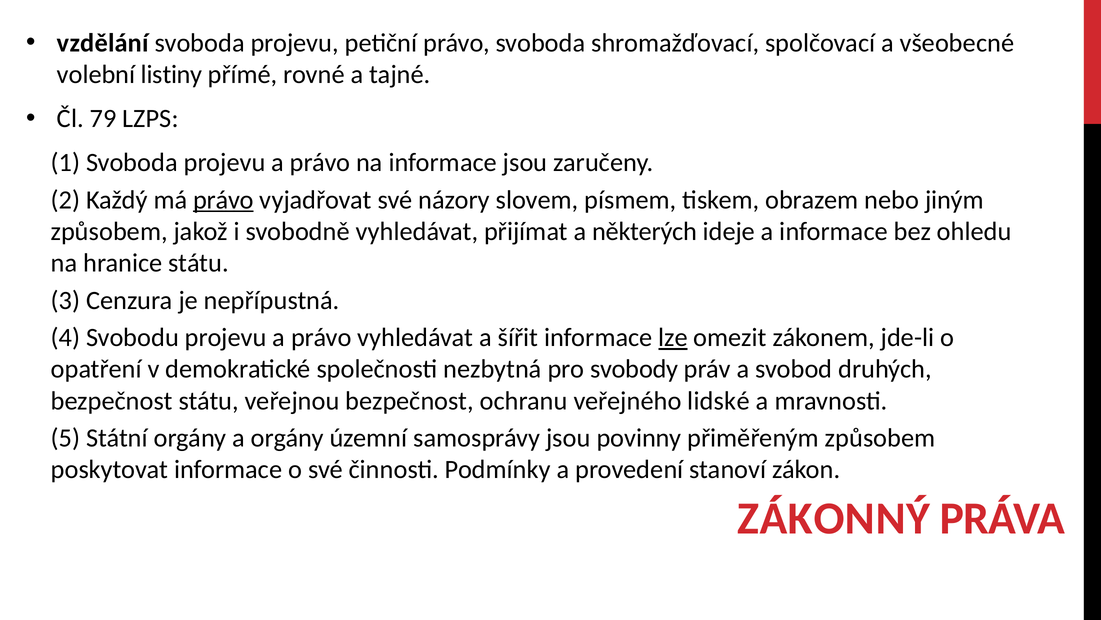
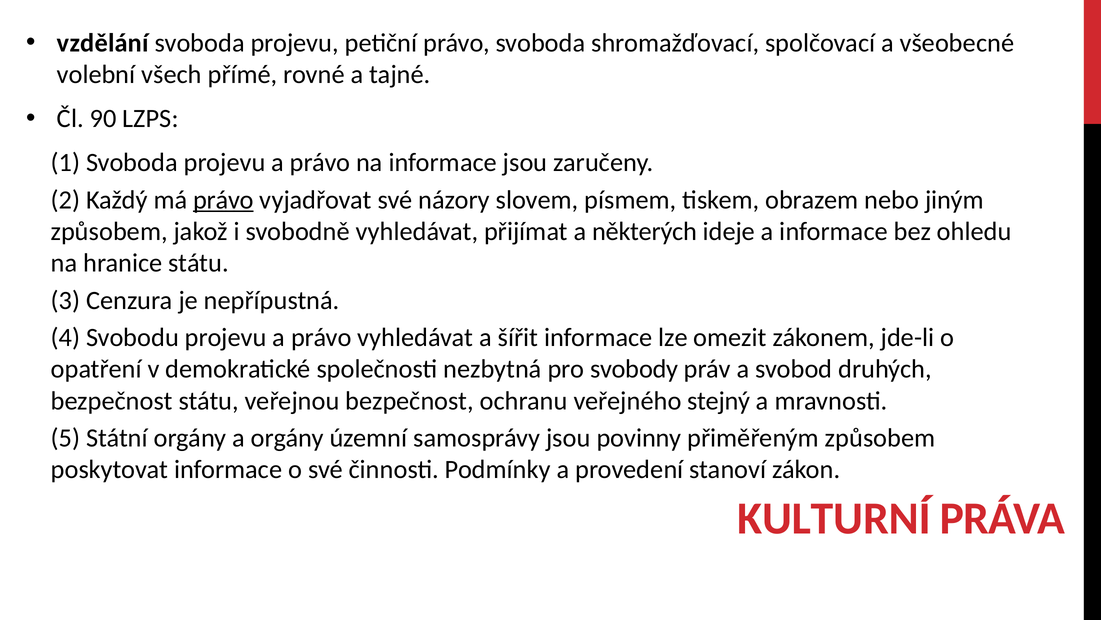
listiny: listiny -> všech
79: 79 -> 90
lze underline: present -> none
lidské: lidské -> stejný
ZÁKONNÝ: ZÁKONNÝ -> KULTURNÍ
